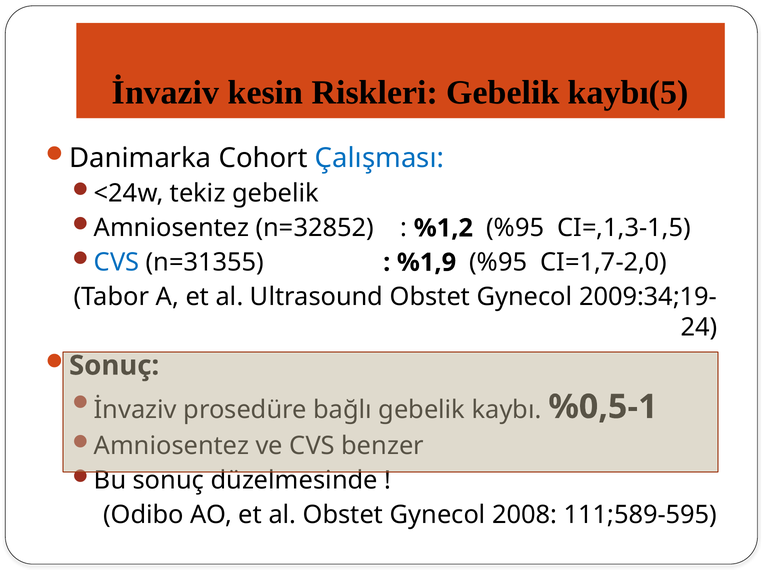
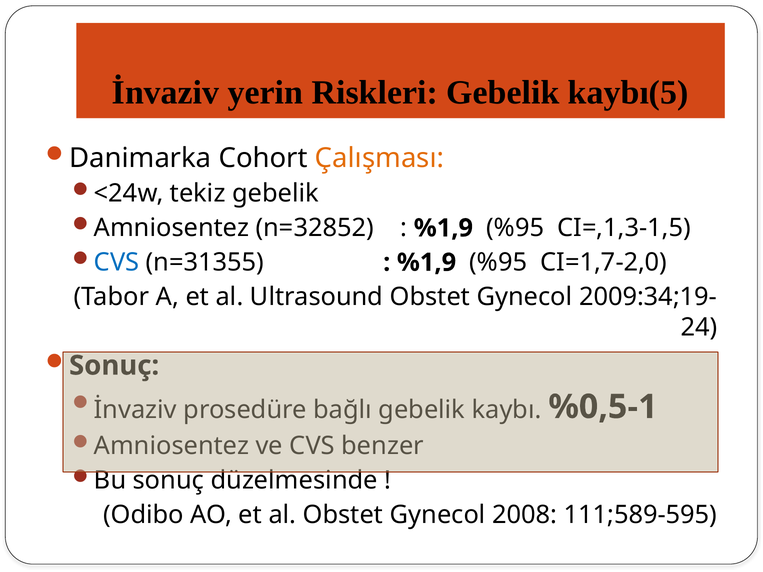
kesin: kesin -> yerin
Çalışması colour: blue -> orange
%1,2 at (443, 228): %1,2 -> %1,9
